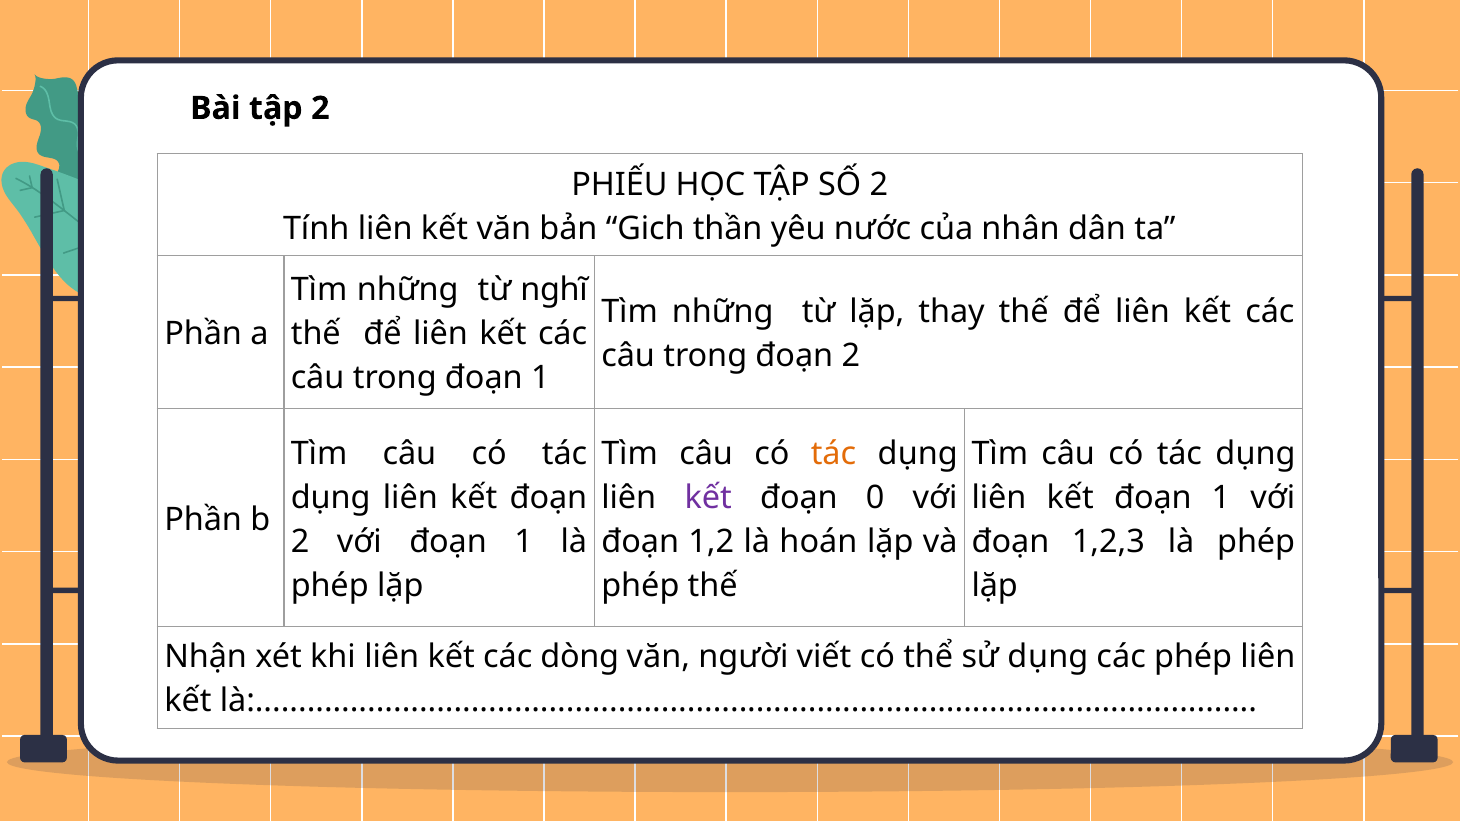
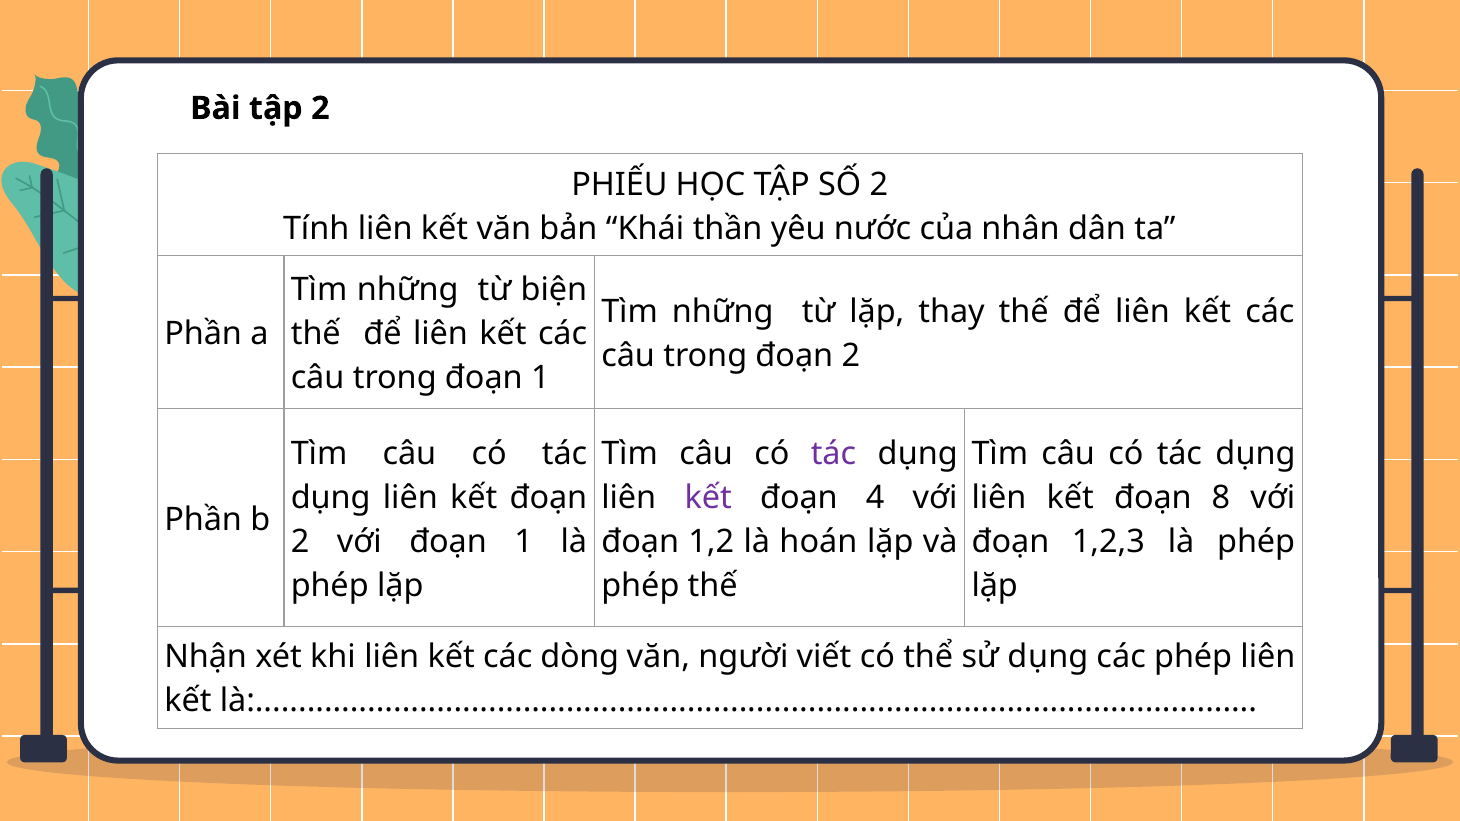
Gich: Gich -> Khái
nghĩ: nghĩ -> biện
tác at (833, 454) colour: orange -> purple
0: 0 -> 4
kết đoạn 1: 1 -> 8
